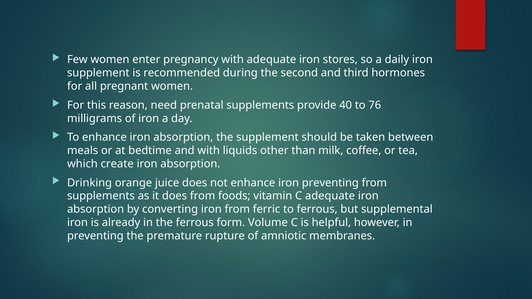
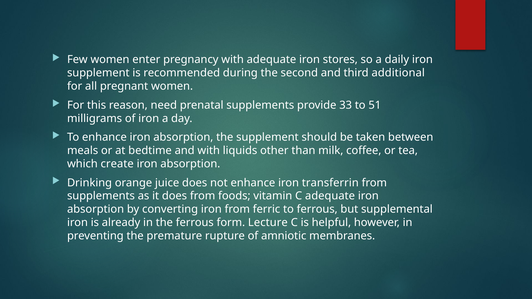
hormones: hormones -> additional
40: 40 -> 33
76: 76 -> 51
iron preventing: preventing -> transferrin
Volume: Volume -> Lecture
